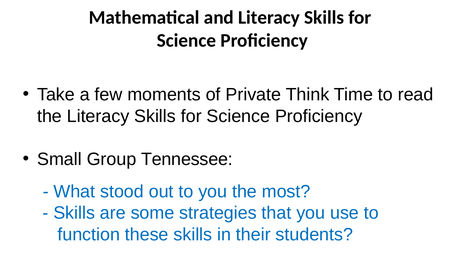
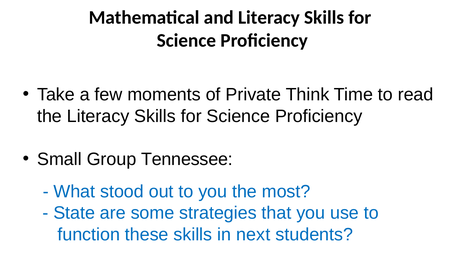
Skills at (74, 213): Skills -> State
their: their -> next
